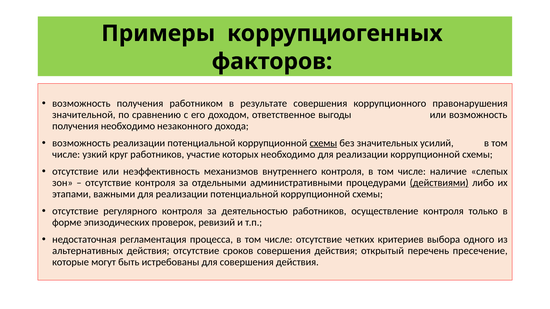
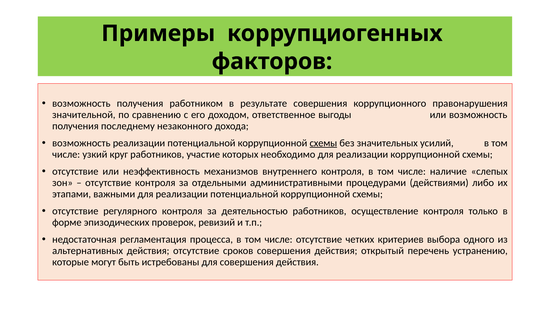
получения необходимо: необходимо -> последнему
действиями underline: present -> none
пресечение: пресечение -> устранению
